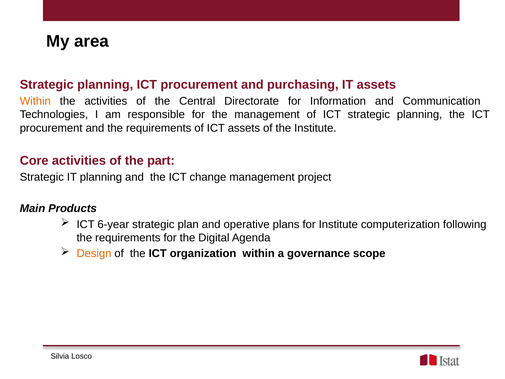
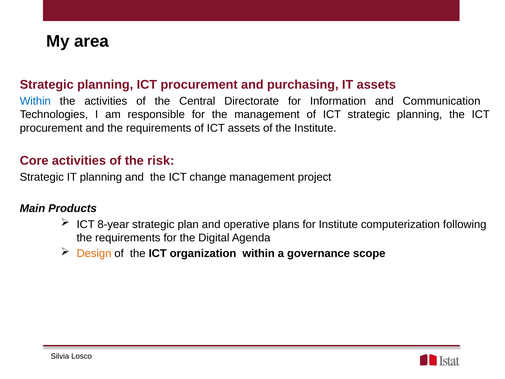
Within at (35, 101) colour: orange -> blue
part: part -> risk
6-year: 6-year -> 8-year
